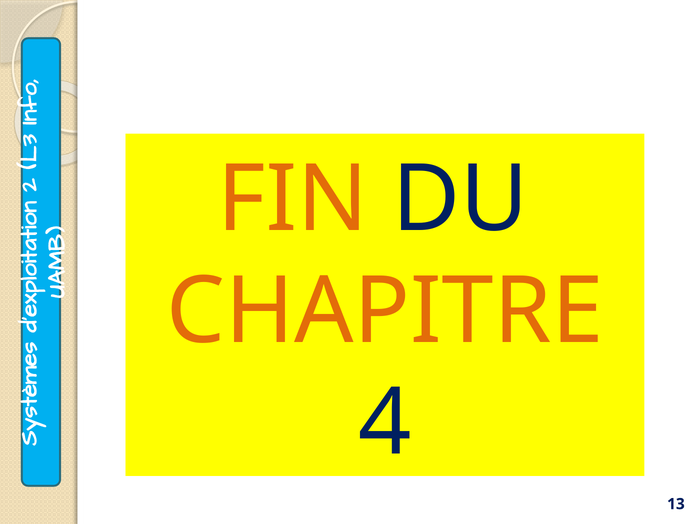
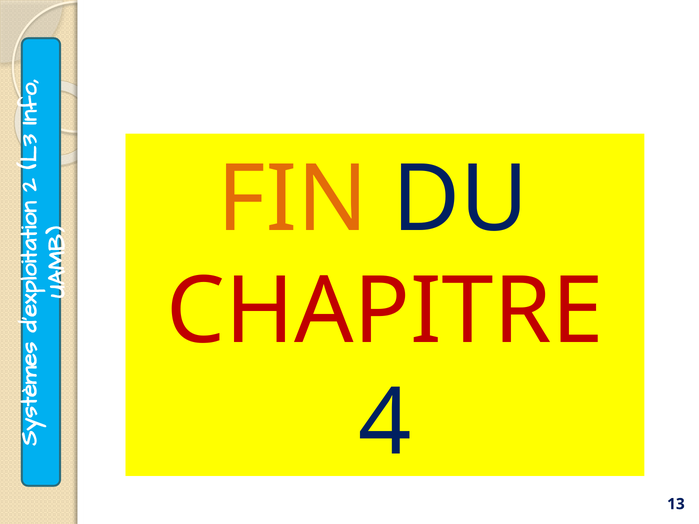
CHAPITRE colour: orange -> red
